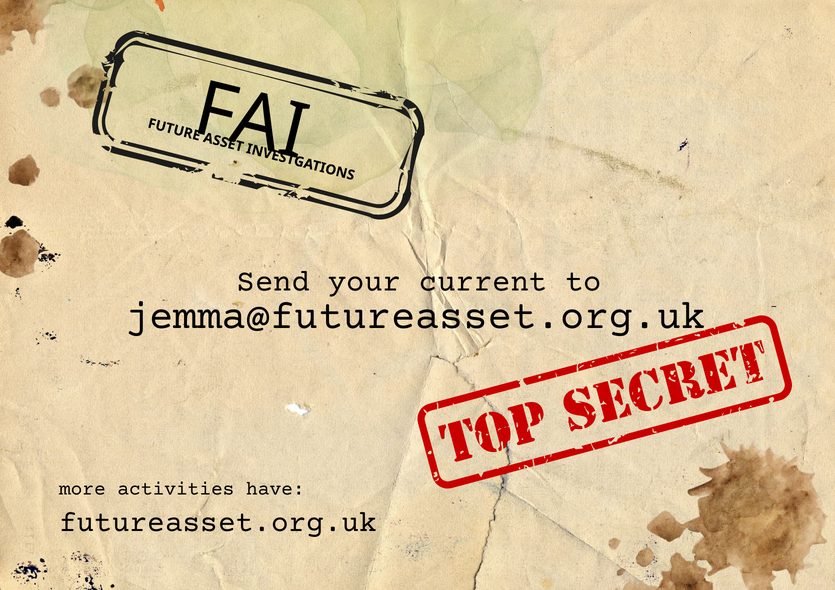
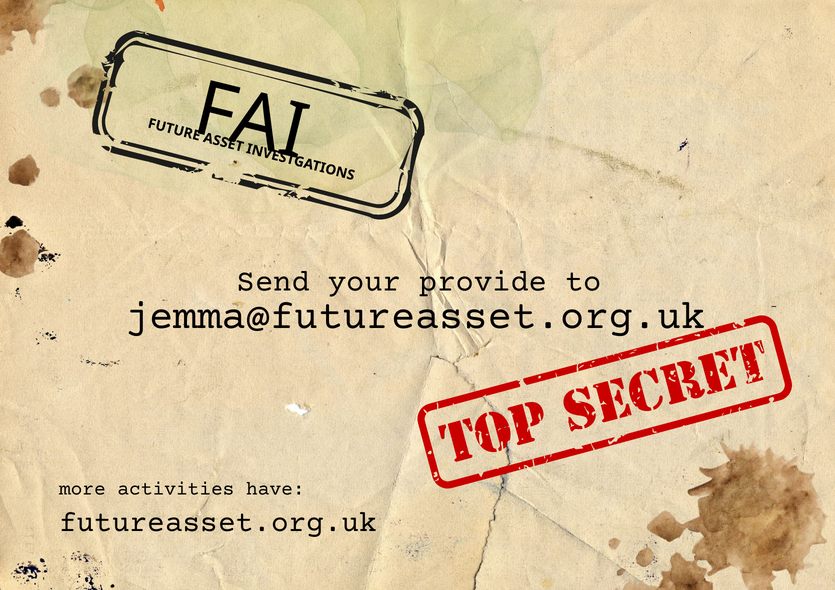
current: current -> provide
